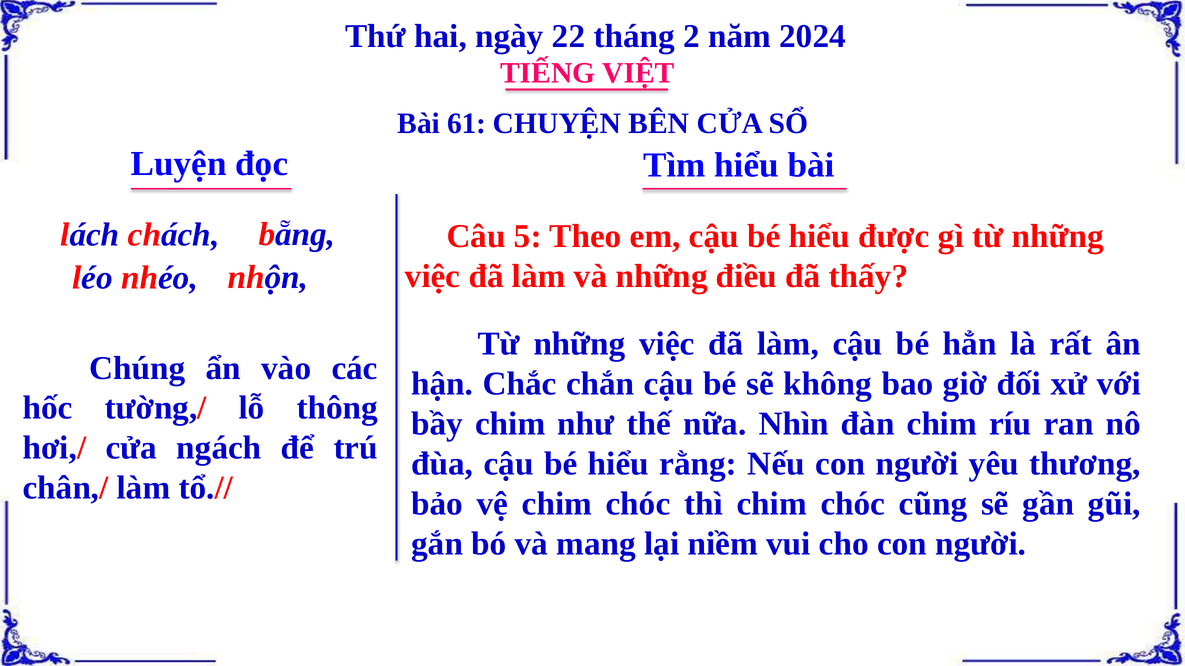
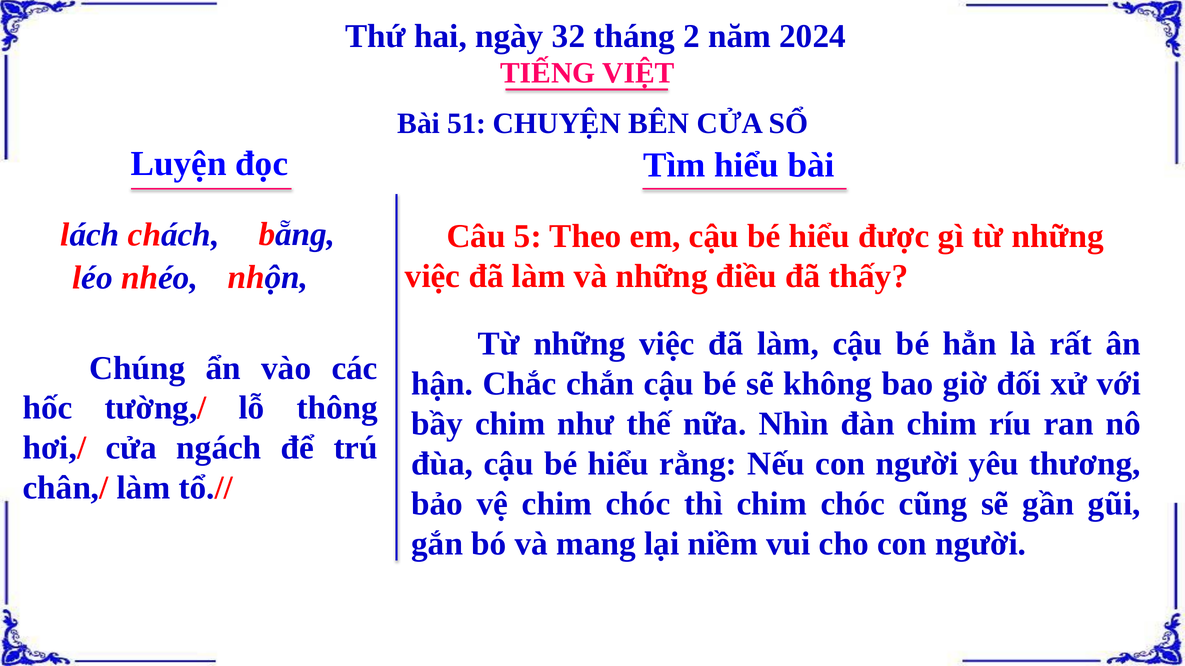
22: 22 -> 32
61: 61 -> 51
